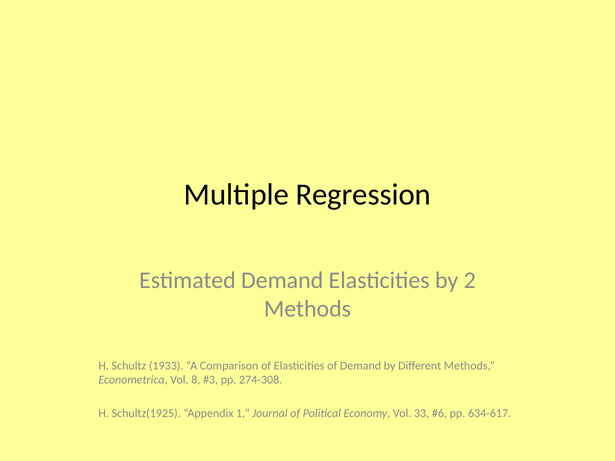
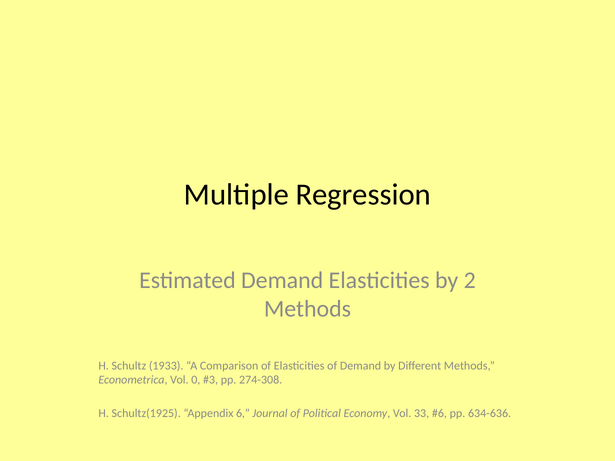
8: 8 -> 0
1: 1 -> 6
634-617: 634-617 -> 634-636
